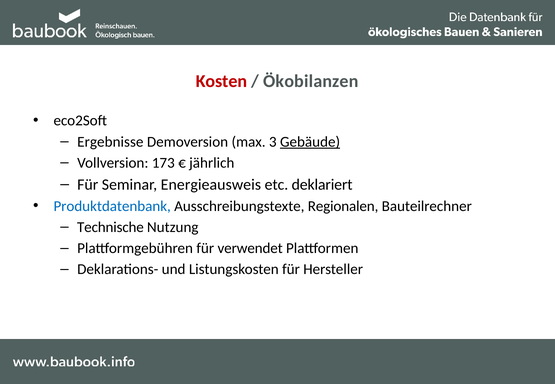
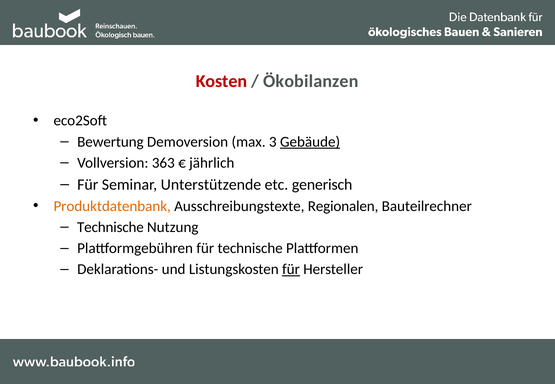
Ergebnisse: Ergebnisse -> Bewertung
173: 173 -> 363
Energieausweis: Energieausweis -> Unterstützende
deklariert: deklariert -> generisch
Produktdatenbank colour: blue -> orange
für verwendet: verwendet -> technische
für at (291, 269) underline: none -> present
